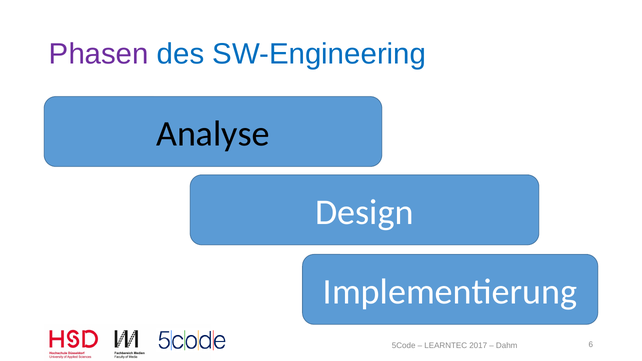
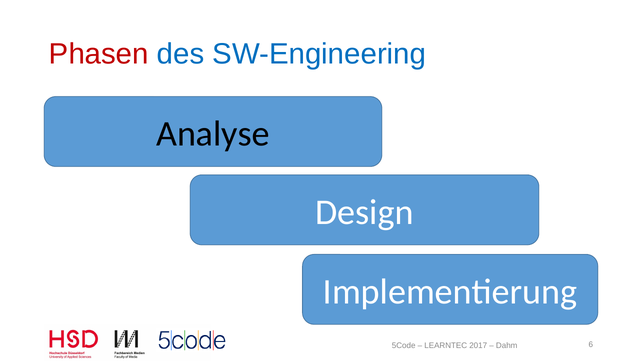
Phasen colour: purple -> red
